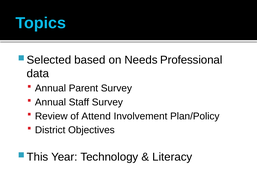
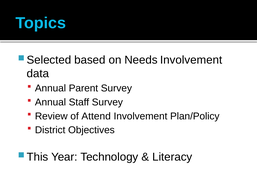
Needs Professional: Professional -> Involvement
